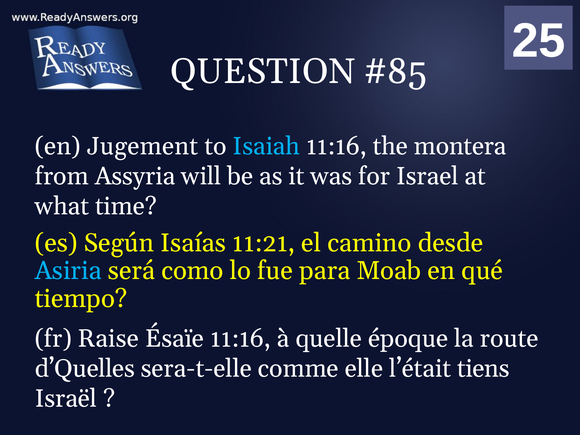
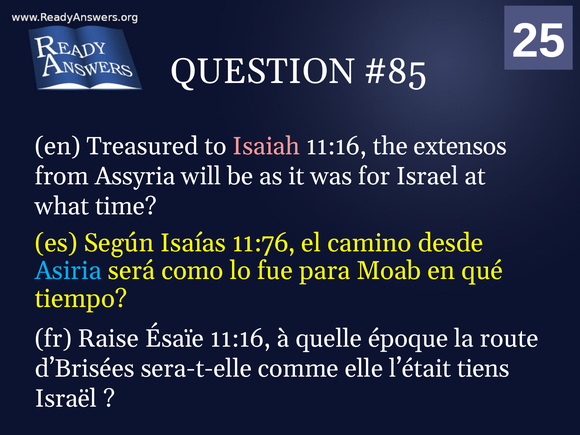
Jugement: Jugement -> Treasured
Isaiah colour: light blue -> pink
montera: montera -> extensos
11:21: 11:21 -> 11:76
d’Quelles: d’Quelles -> d’Brisées
